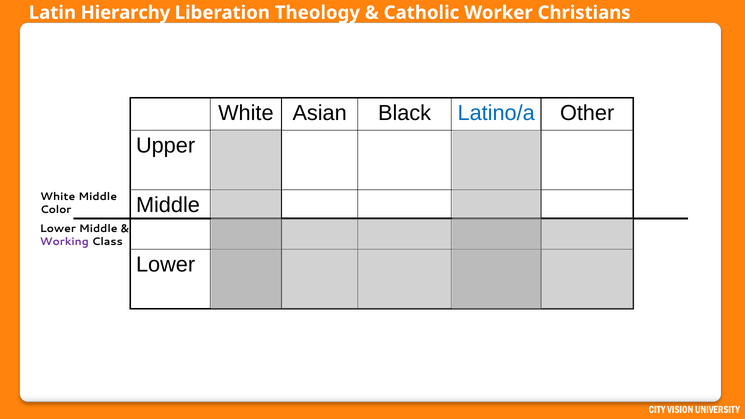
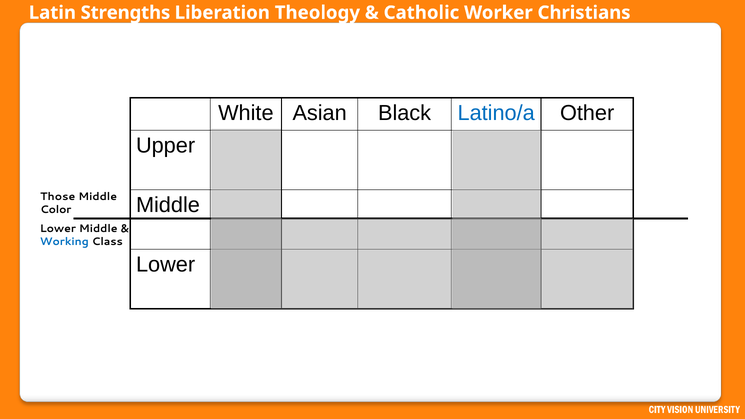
Hierarchy: Hierarchy -> Strengths
White at (58, 197): White -> Those
Working colour: purple -> blue
